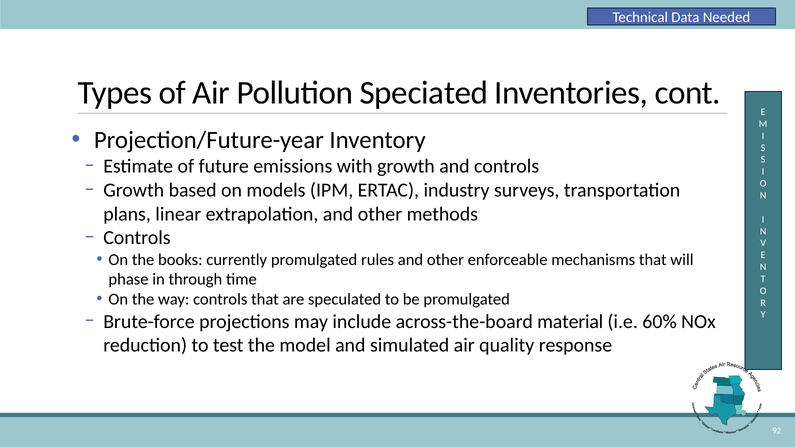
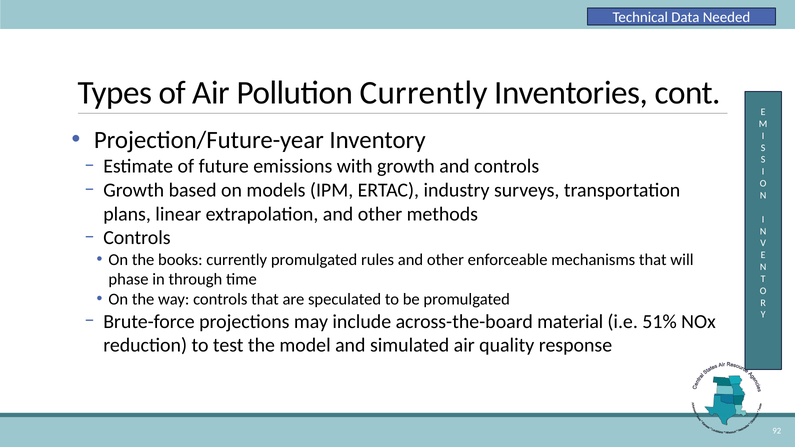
Pollution Speciated: Speciated -> Currently
60%: 60% -> 51%
